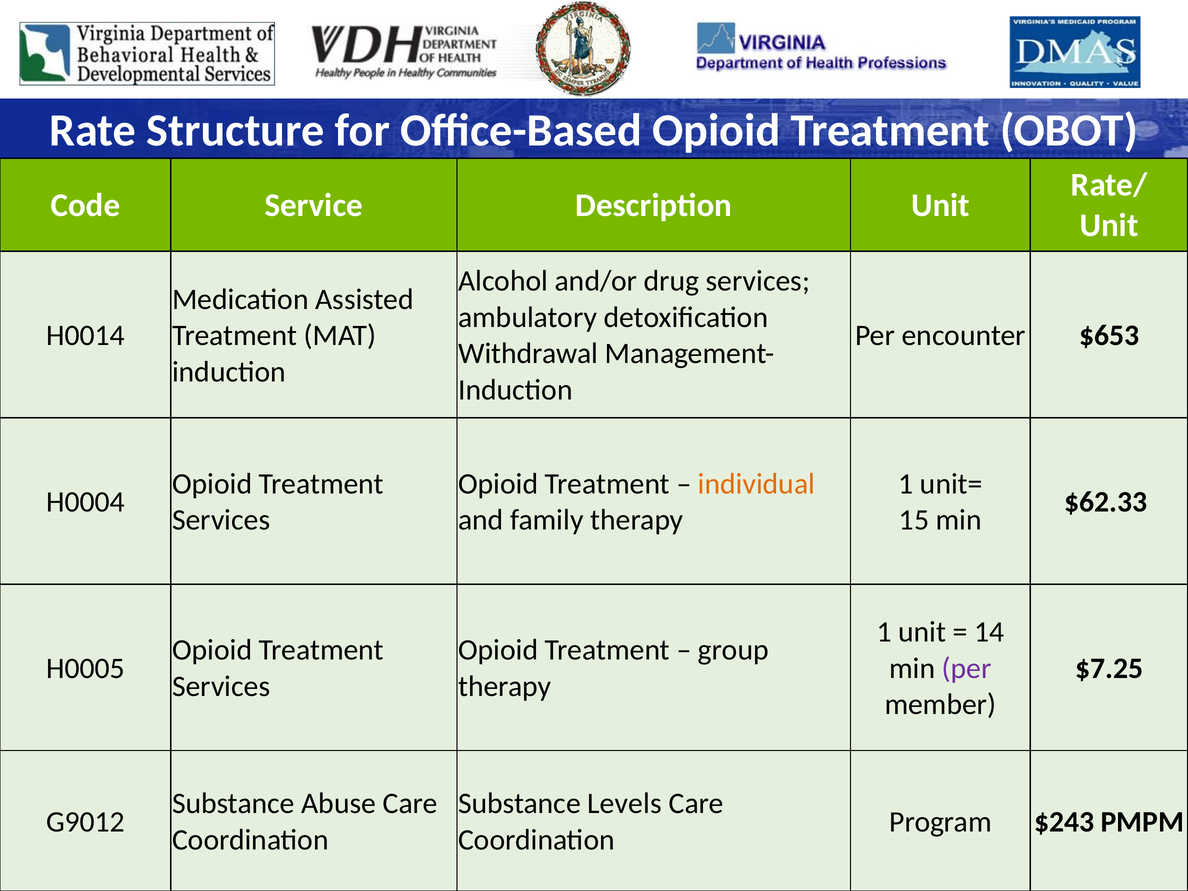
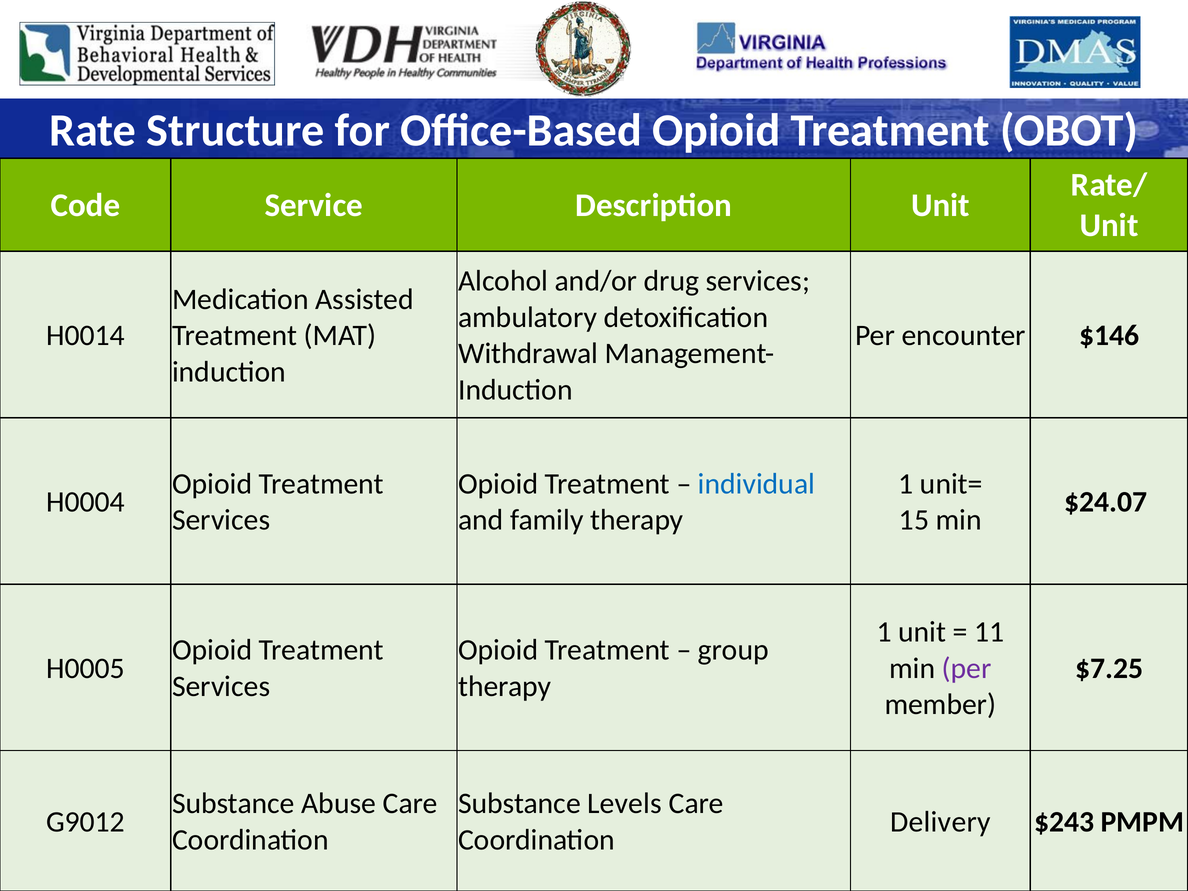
$653: $653 -> $146
individual colour: orange -> blue
$62.33: $62.33 -> $24.07
14: 14 -> 11
Program: Program -> Delivery
